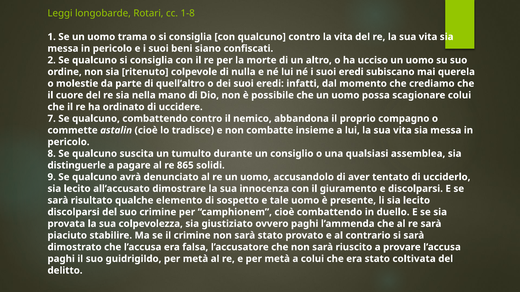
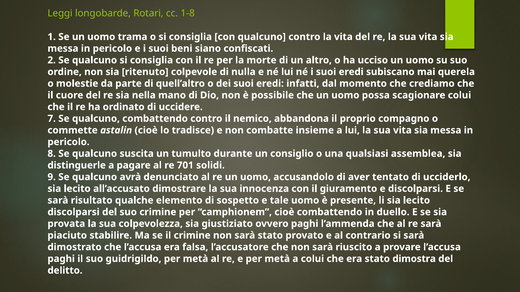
865: 865 -> 701
coltivata: coltivata -> dimostra
